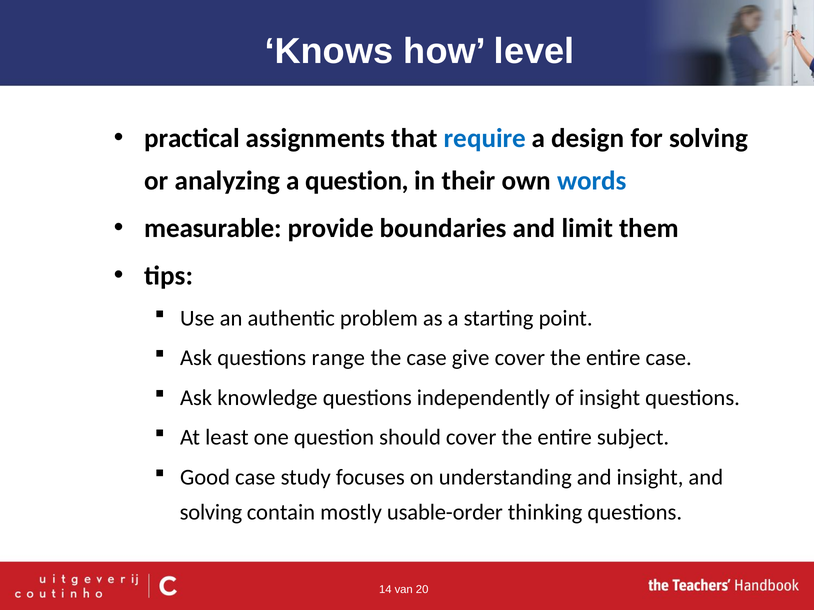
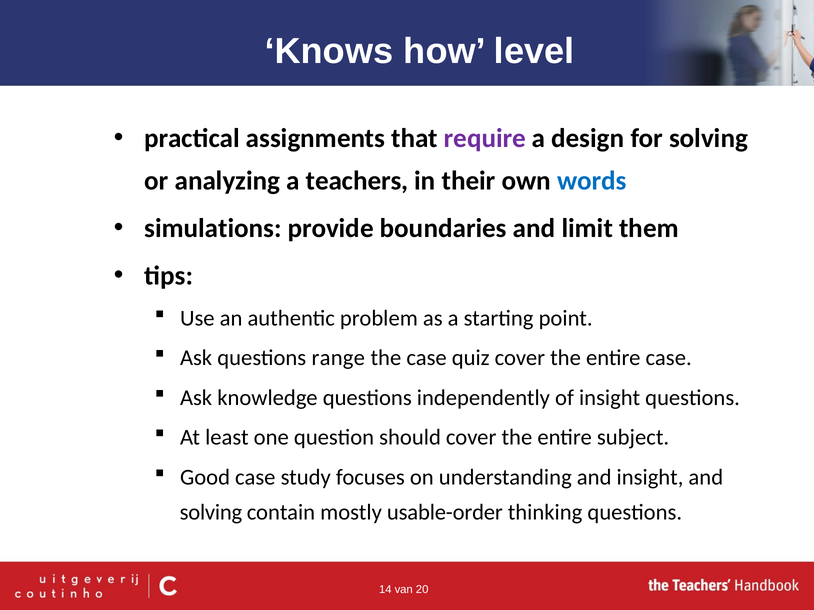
require colour: blue -> purple
a question: question -> teachers
measurable: measurable -> simulations
give: give -> quiz
